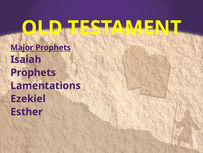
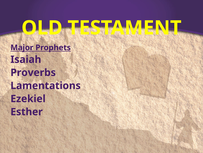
Prophets at (33, 72): Prophets -> Proverbs
